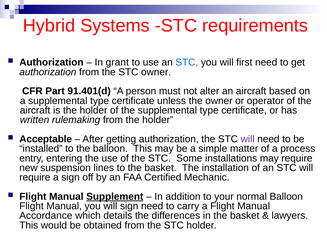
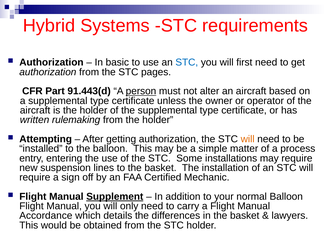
grant: grant -> basic
STC owner: owner -> pages
91.401(d: 91.401(d -> 91.443(d
person underline: none -> present
Acceptable: Acceptable -> Attempting
will at (248, 139) colour: purple -> orange
will sign: sign -> only
